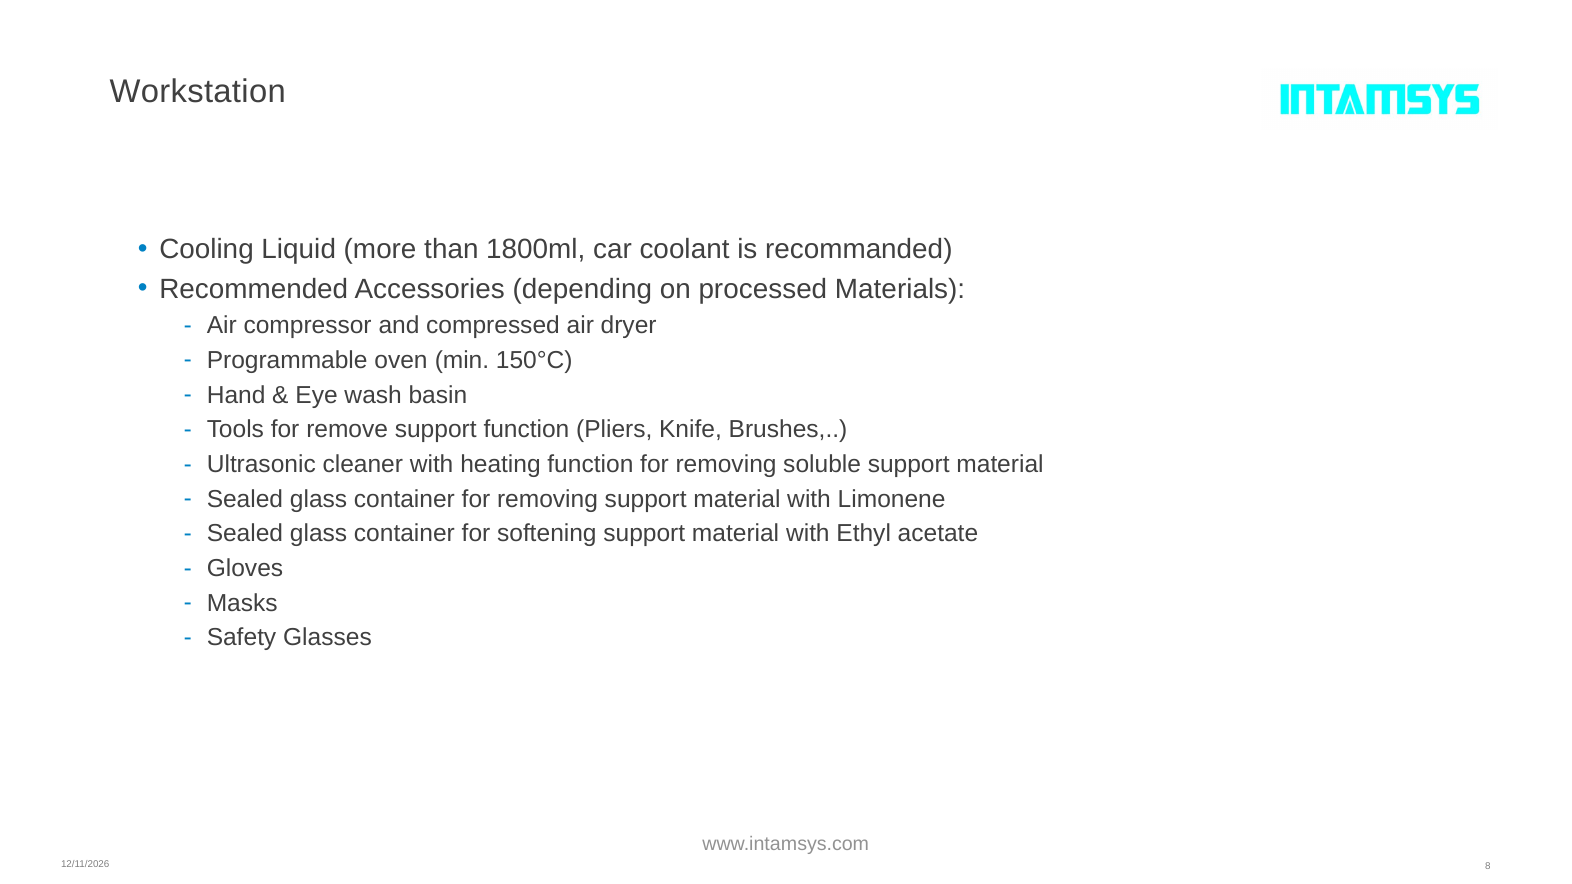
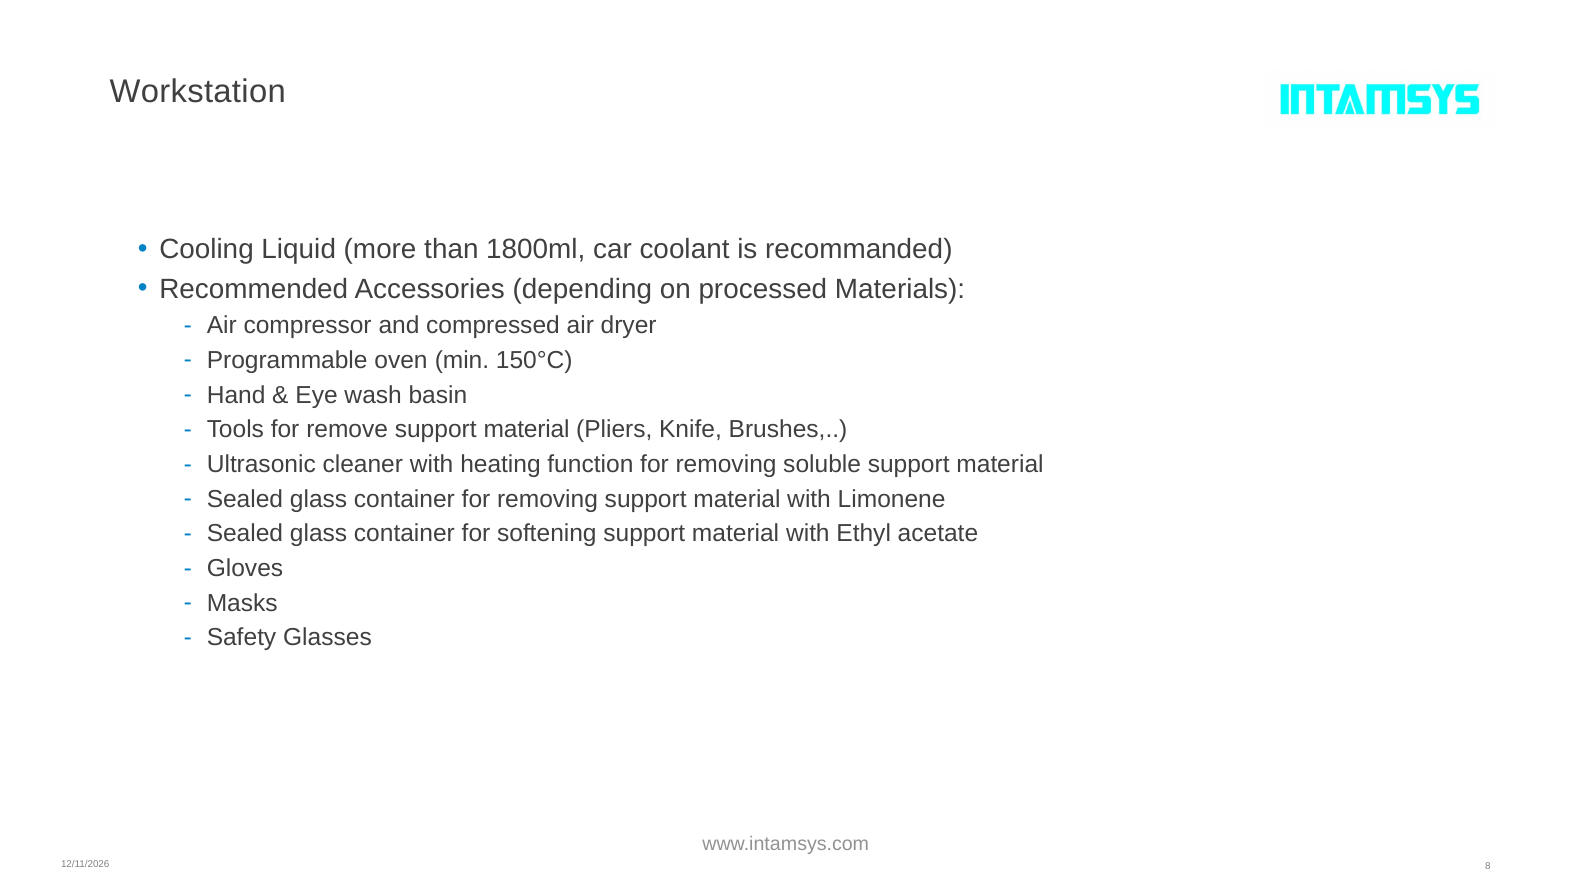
remove support function: function -> material
